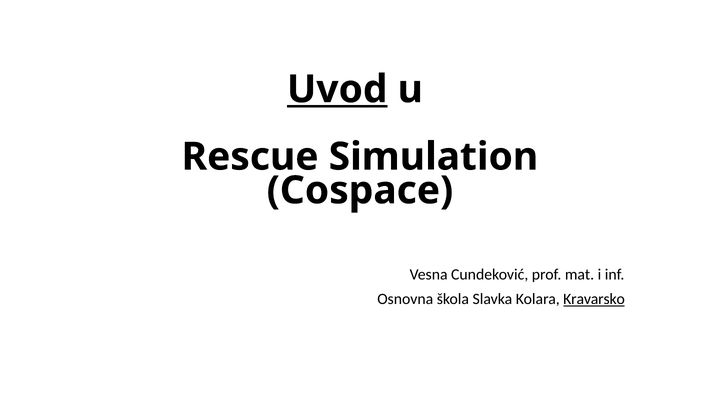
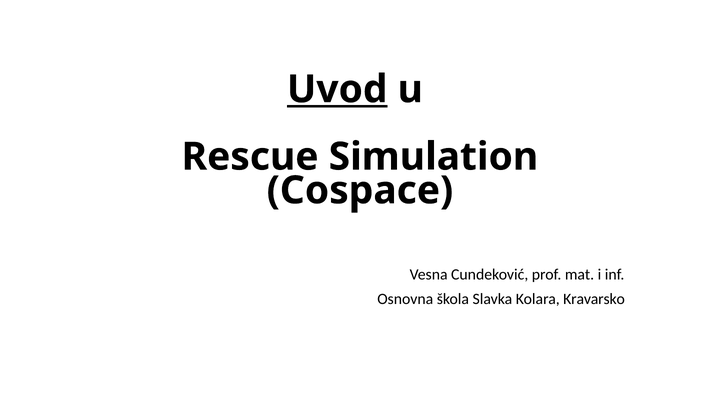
Kravarsko underline: present -> none
